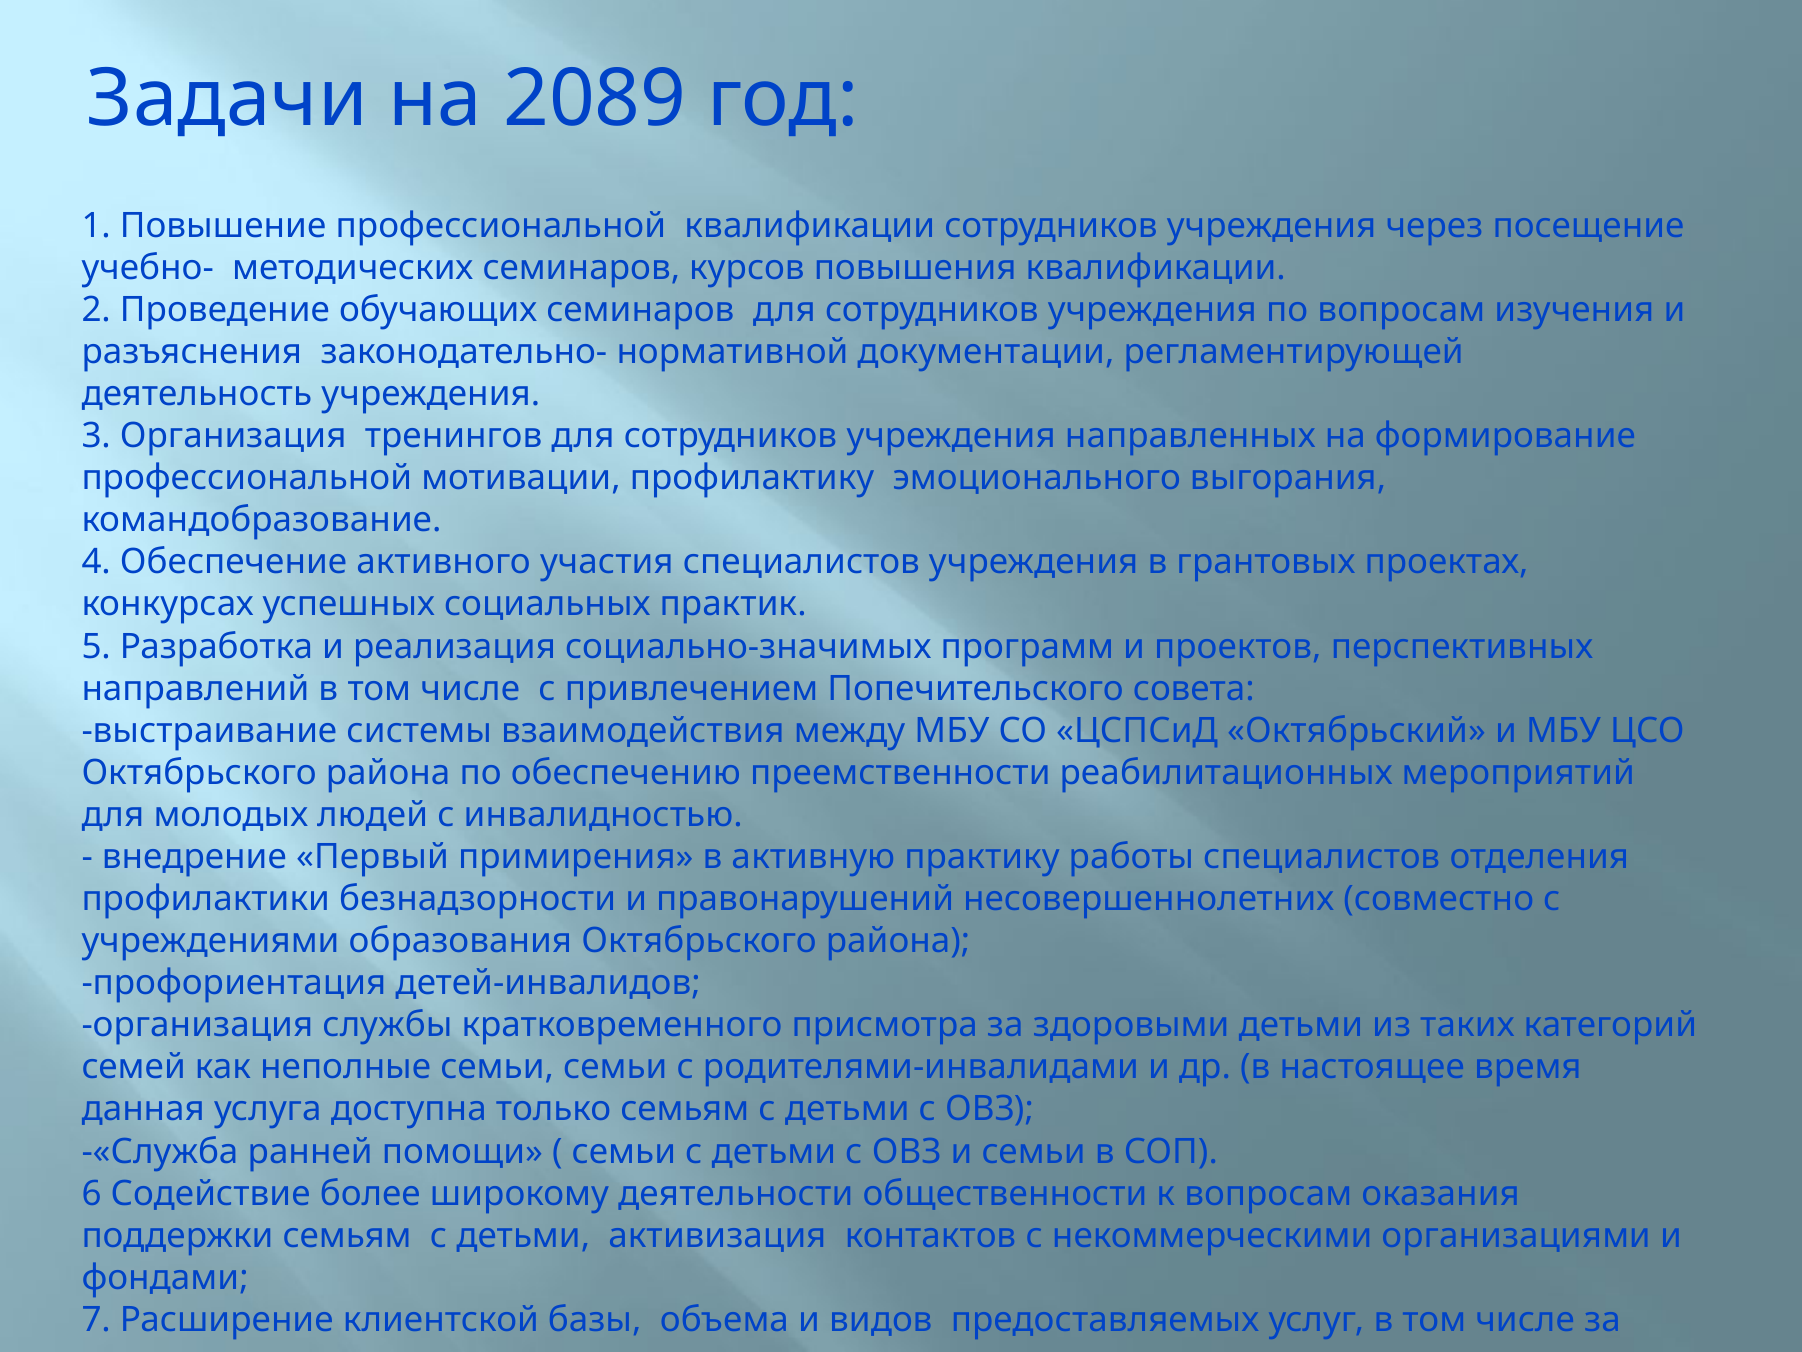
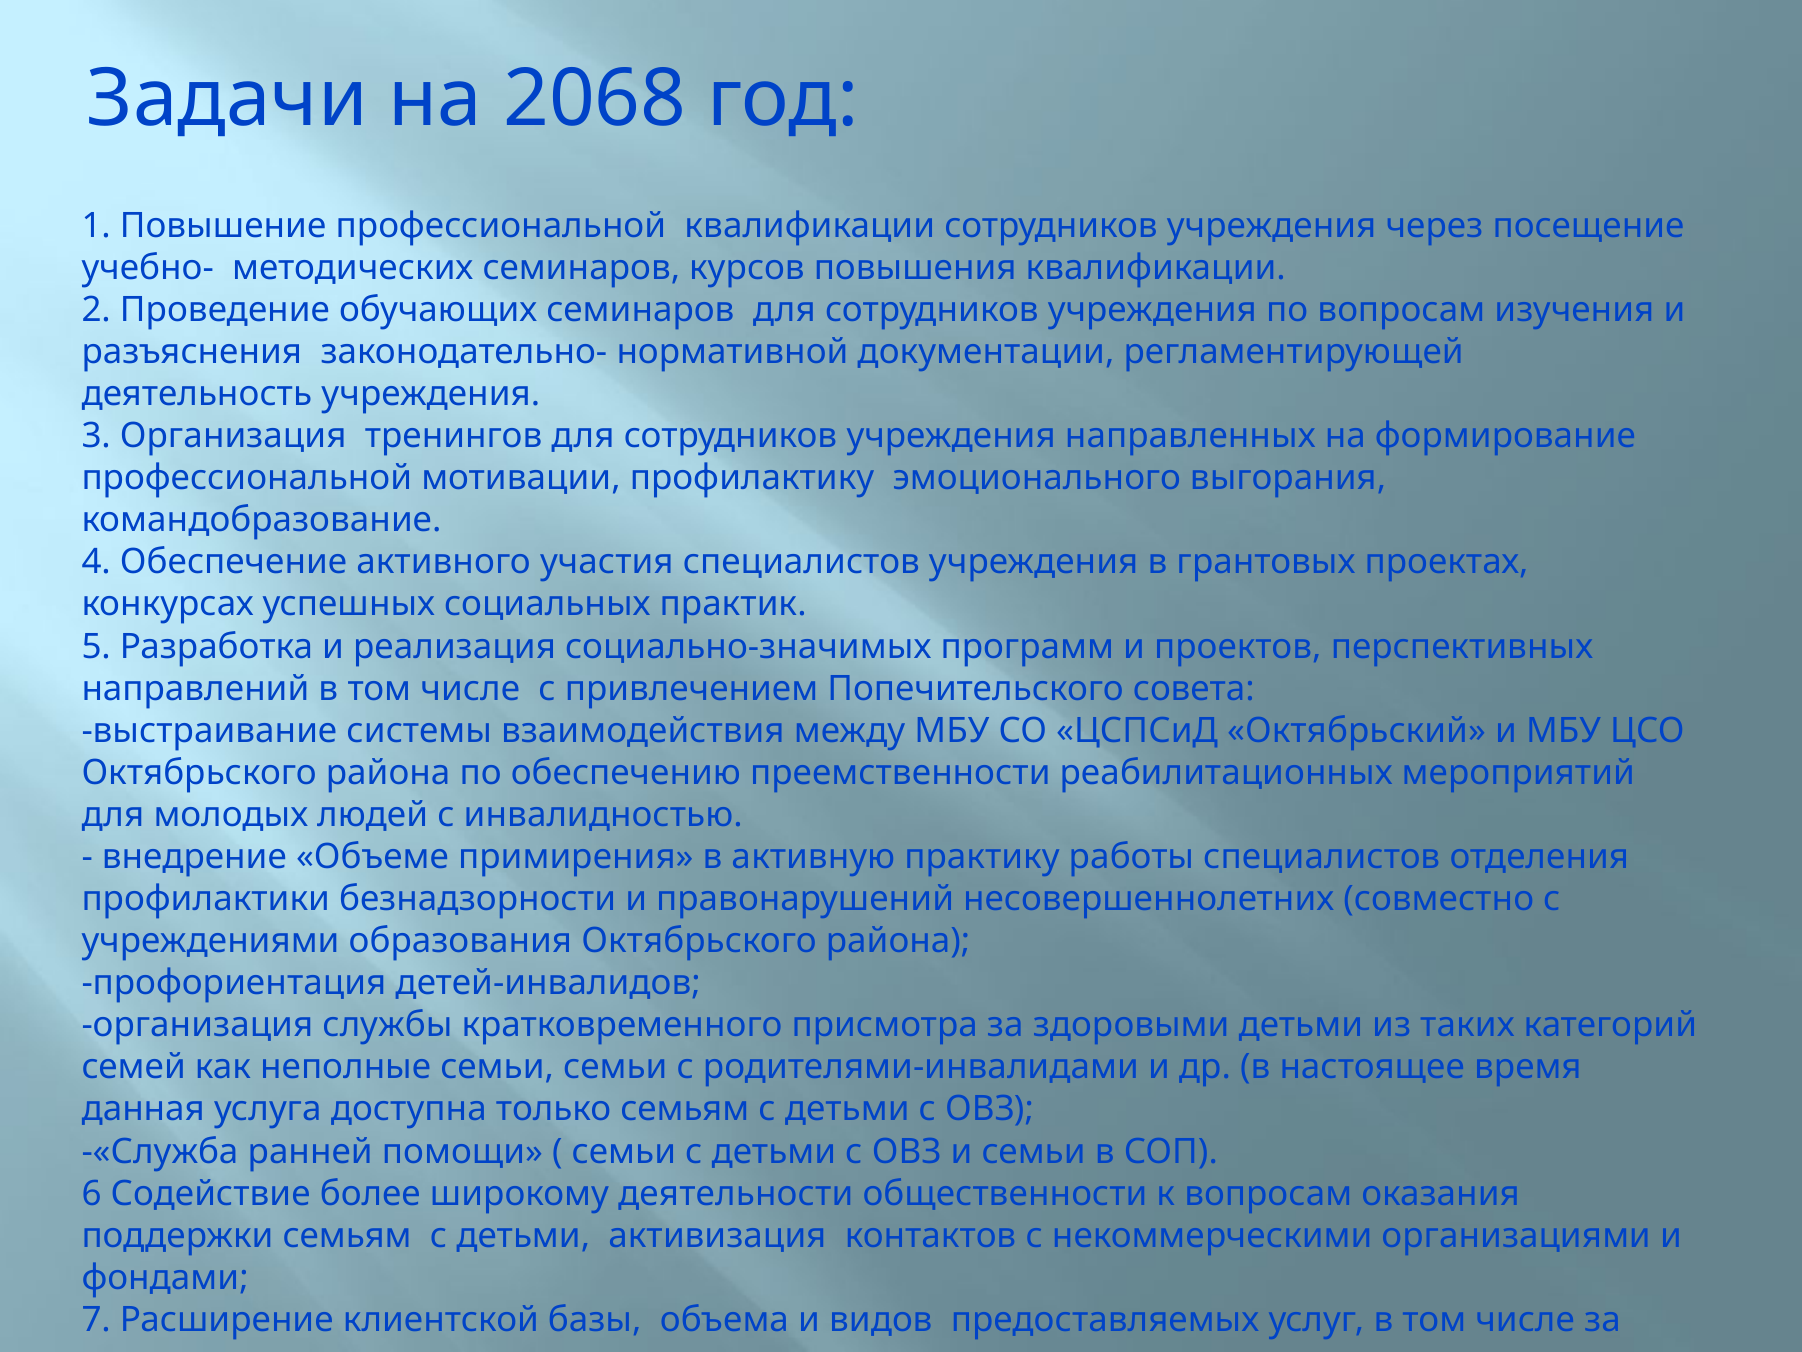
2089: 2089 -> 2068
Первый: Первый -> Объеме
